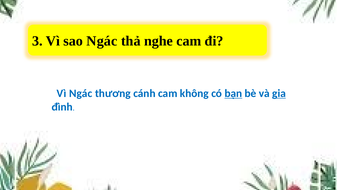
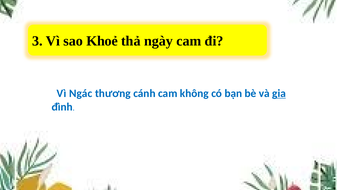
sao Ngác: Ngác -> Khoẻ
nghe: nghe -> ngày
bạn underline: present -> none
